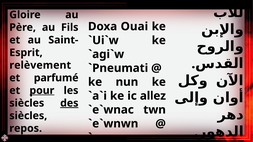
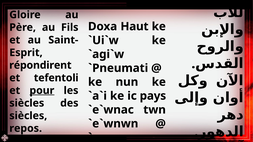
Ouai: Ouai -> Haut
relèvement: relèvement -> répondirent
parfumé: parfumé -> tefentoli
allez: allez -> pays
des underline: present -> none
